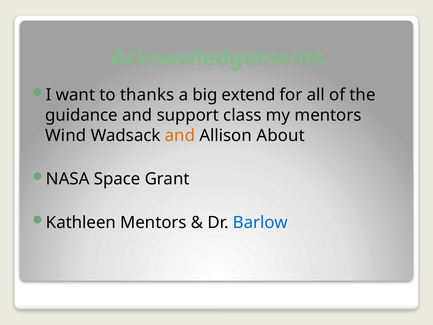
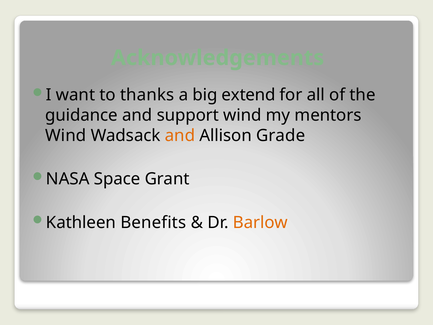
support class: class -> wind
About: About -> Grade
Kathleen Mentors: Mentors -> Benefits
Barlow colour: blue -> orange
